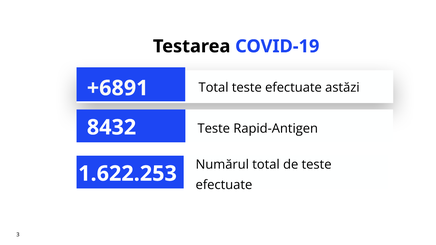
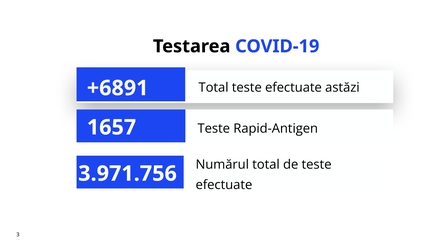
8432: 8432 -> 1657
1.622.253: 1.622.253 -> 3.971.756
